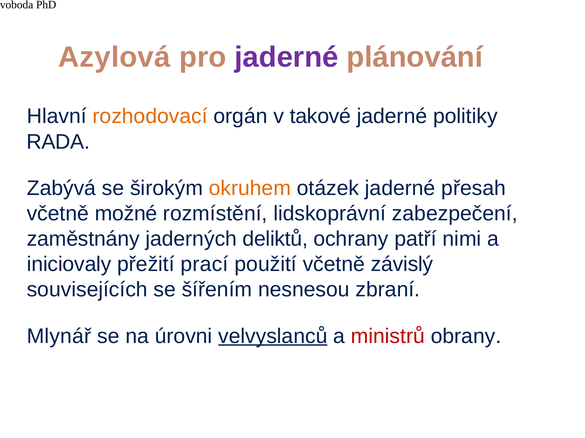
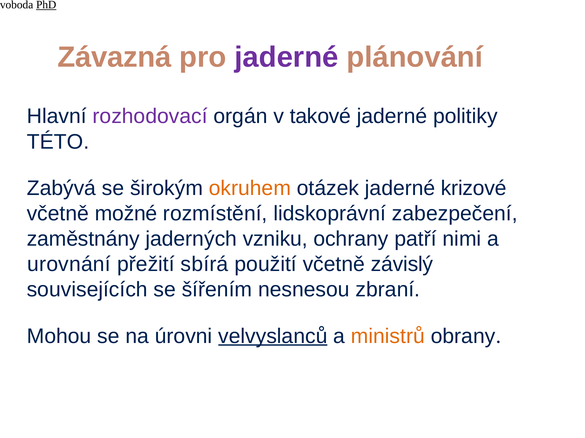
PhD underline: none -> present
Azylová: Azylová -> Závazná
rozhodovací colour: orange -> purple
RADA: RADA -> TÉTO
přesah: přesah -> krizové
deliktů: deliktů -> vzniku
iniciovaly: iniciovaly -> urovnání
prací: prací -> sbírá
Mlynář: Mlynář -> Mohou
ministrů colour: red -> orange
